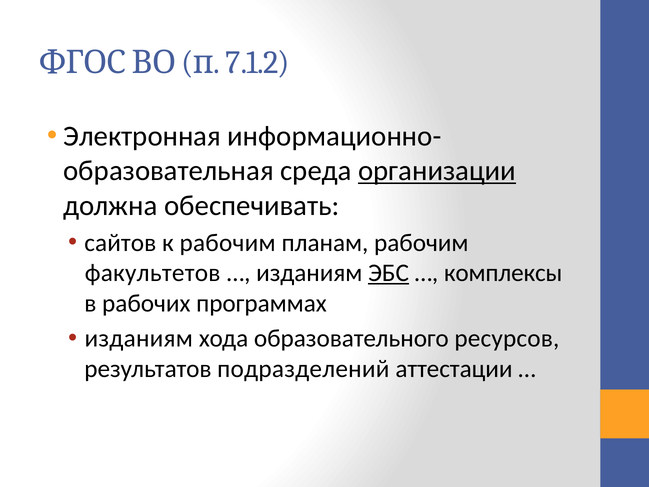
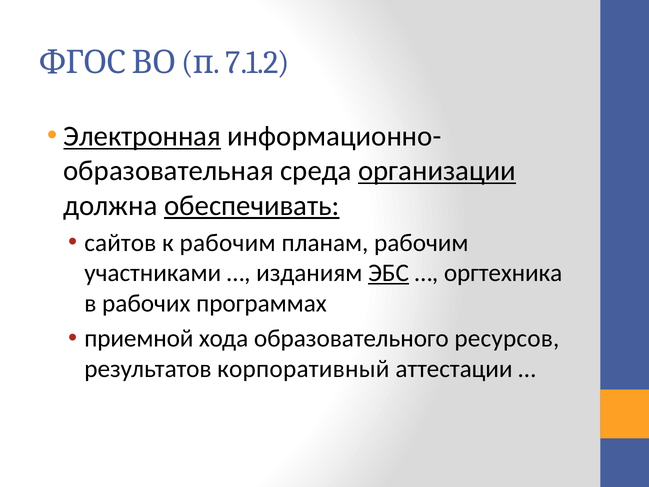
Электронная underline: none -> present
обеспечивать underline: none -> present
факультетов: факультетов -> участниками
комплексы: комплексы -> оргтехника
изданиям at (139, 338): изданиям -> приемной
подразделений: подразделений -> корпоративный
